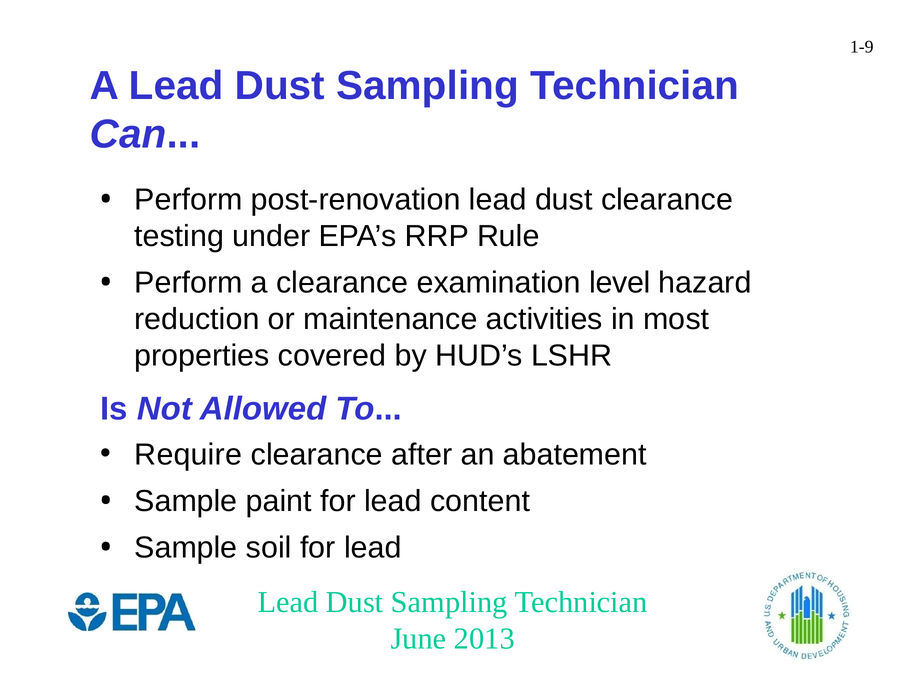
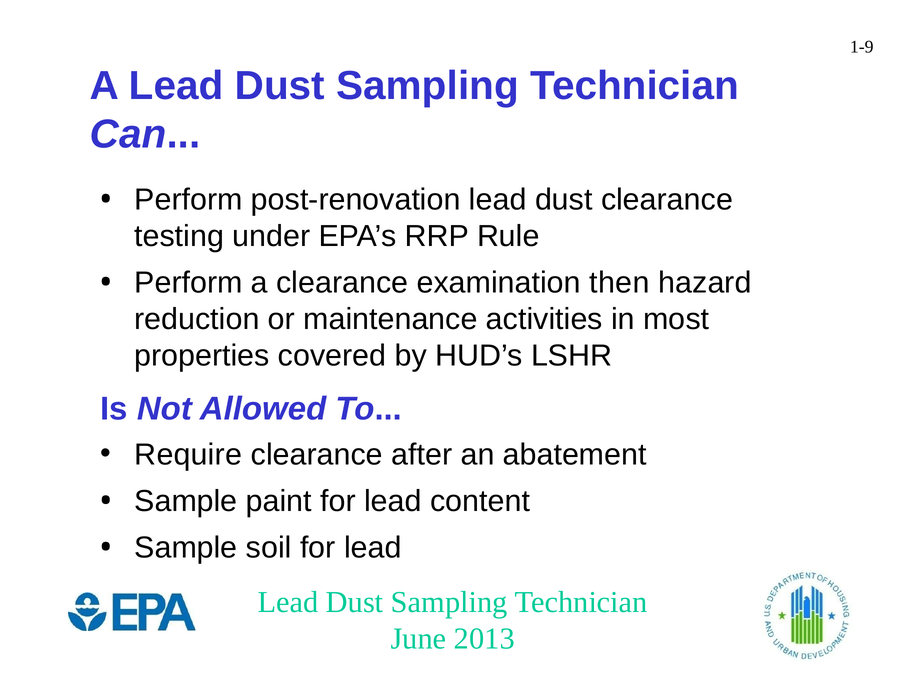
level: level -> then
